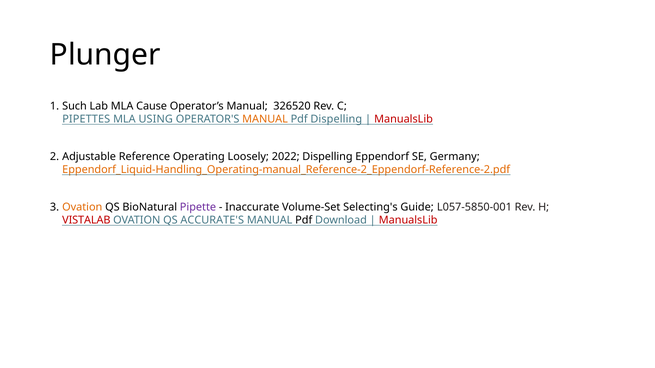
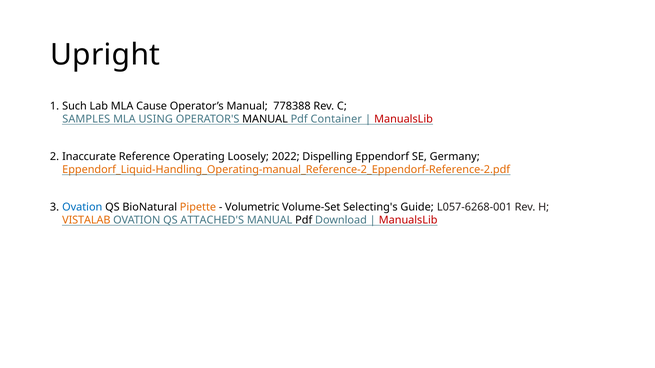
Plunger: Plunger -> Upright
326520: 326520 -> 778388
PIPETTES: PIPETTES -> SAMPLES
MANUAL at (265, 119) colour: orange -> black
Pdf Dispelling: Dispelling -> Container
Adjustable: Adjustable -> Inaccurate
Ovation at (82, 207) colour: orange -> blue
Pipette colour: purple -> orange
Inaccurate: Inaccurate -> Volumetric
L057-5850-001: L057-5850-001 -> L057-6268-001
VISTALAB colour: red -> orange
ACCURATE'S: ACCURATE'S -> ATTACHED'S
